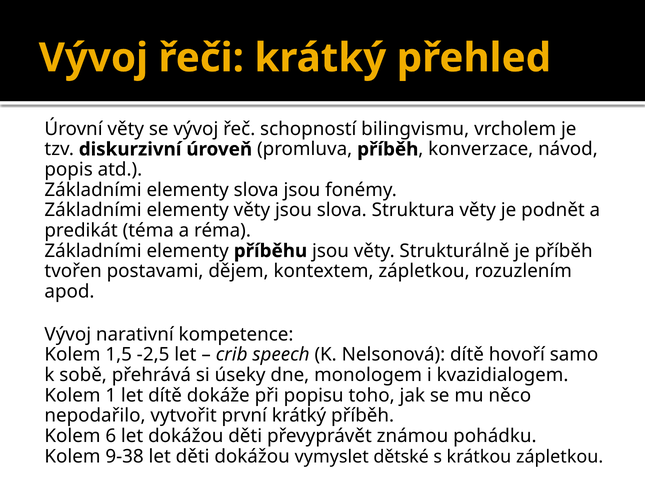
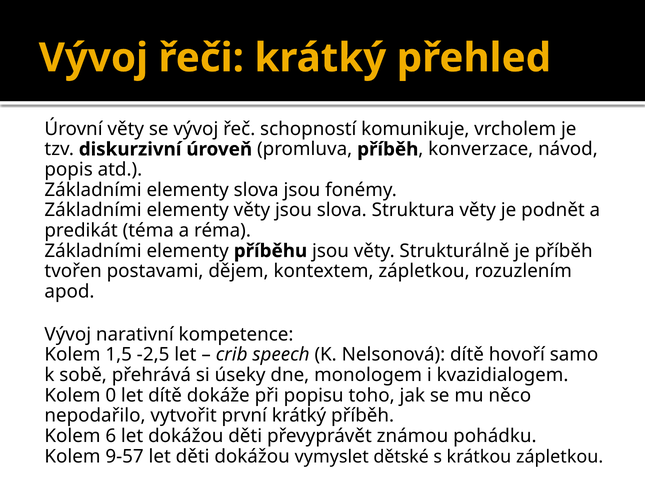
bilingvismu: bilingvismu -> komunikuje
1: 1 -> 0
9-38: 9-38 -> 9-57
